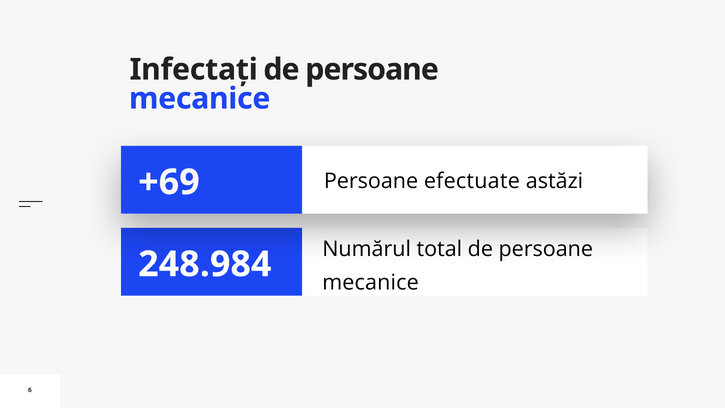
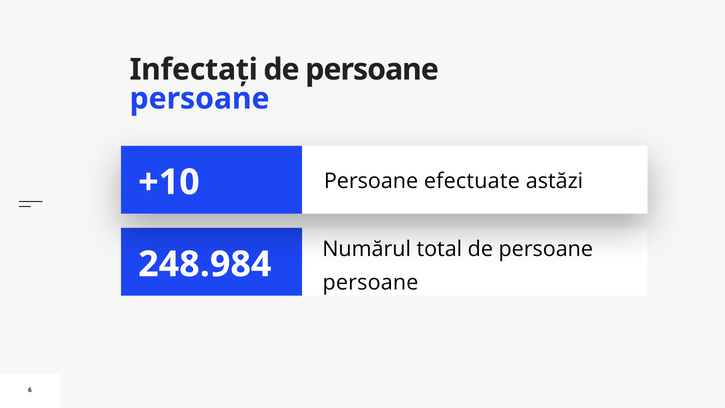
mecanice at (200, 99): mecanice -> persoane
+69: +69 -> +10
mecanice at (371, 282): mecanice -> persoane
